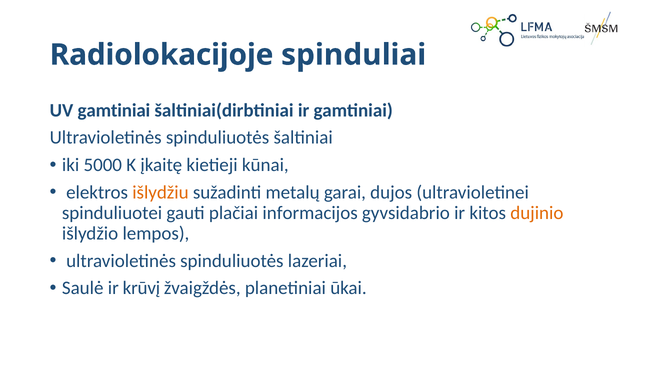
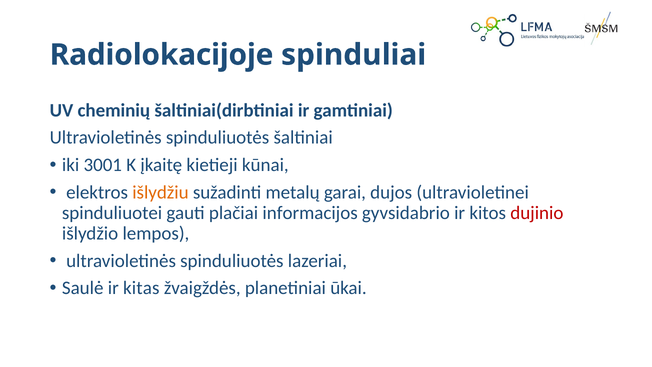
UV gamtiniai: gamtiniai -> cheminių
5000: 5000 -> 3001
dujinio colour: orange -> red
krūvį: krūvį -> kitas
